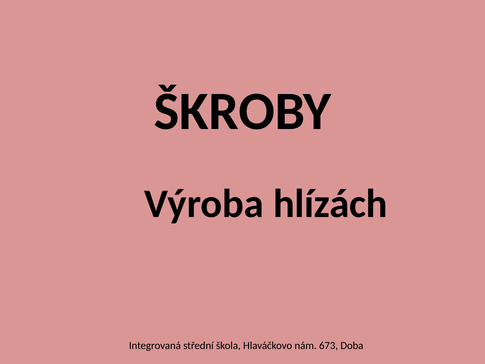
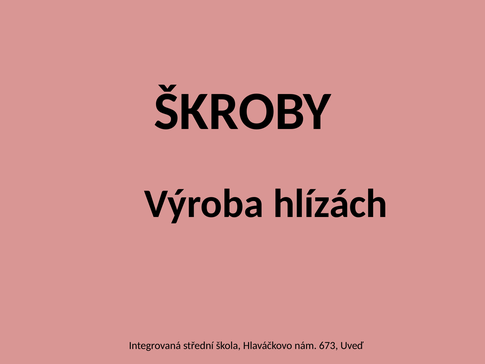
Doba: Doba -> Uveď
